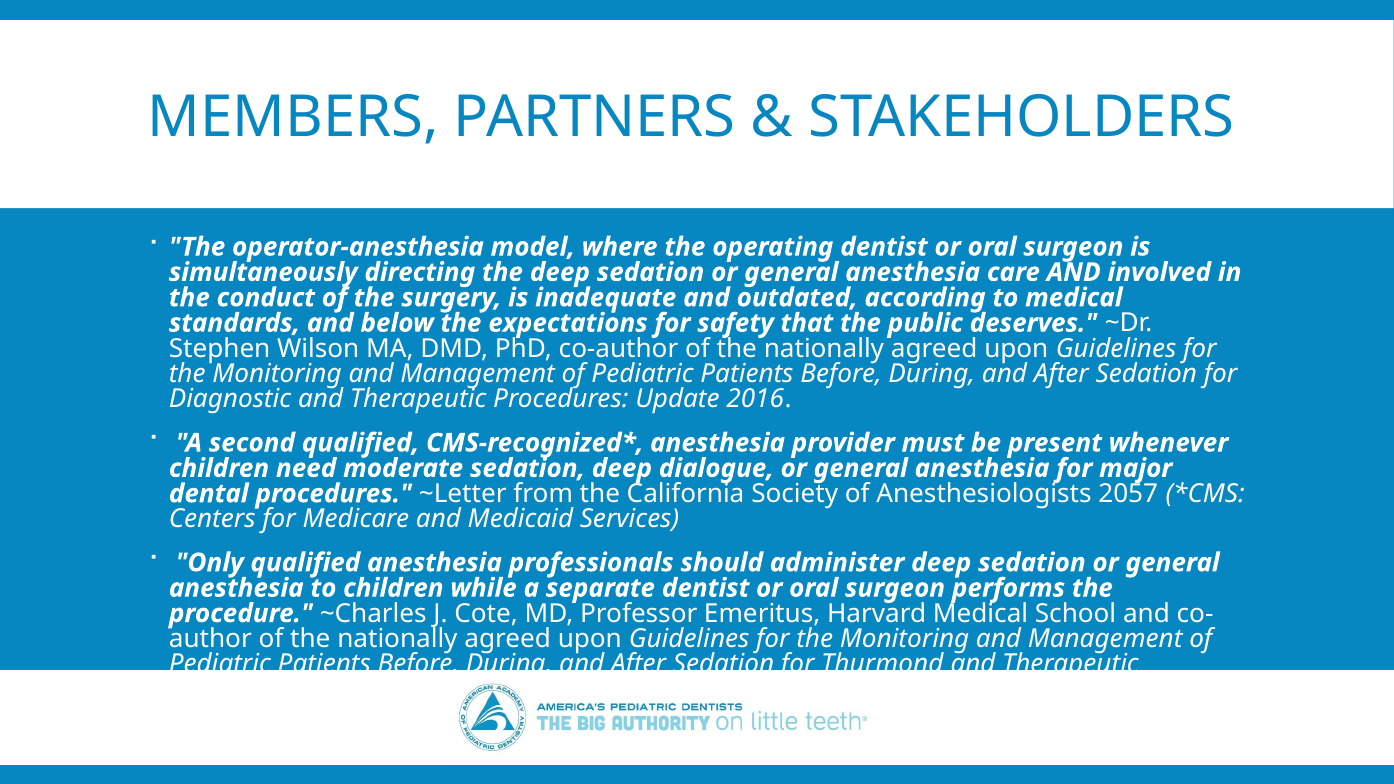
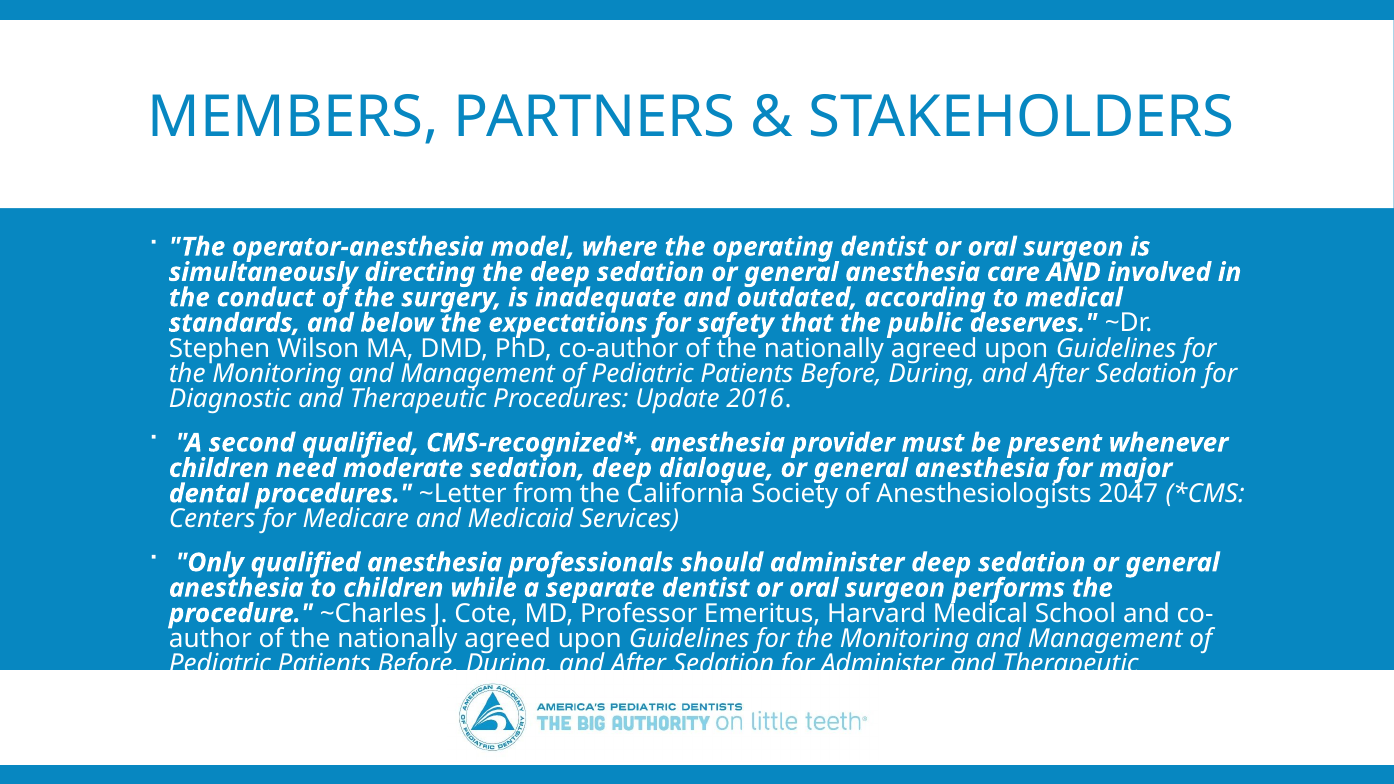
2057: 2057 -> 2047
for Thurmond: Thurmond -> Administer
